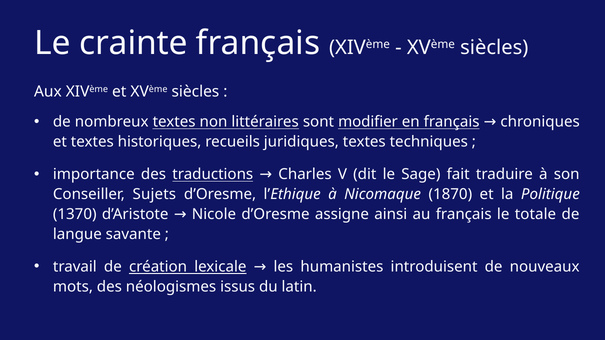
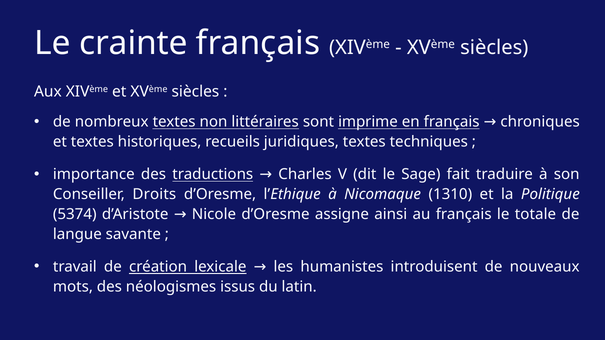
modifier: modifier -> imprime
Sujets: Sujets -> Droits
1870: 1870 -> 1310
1370: 1370 -> 5374
